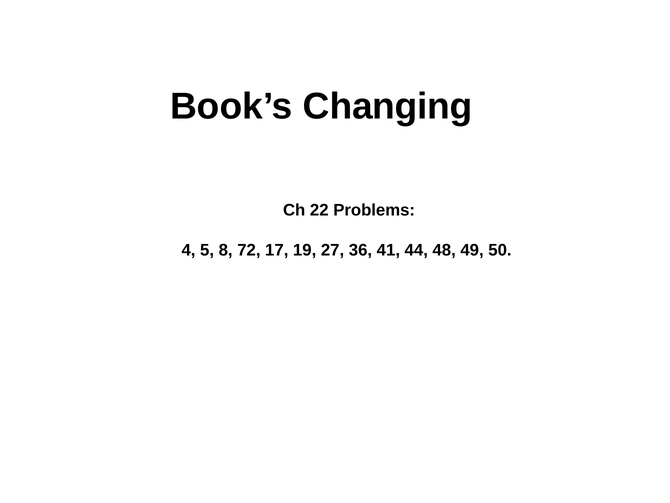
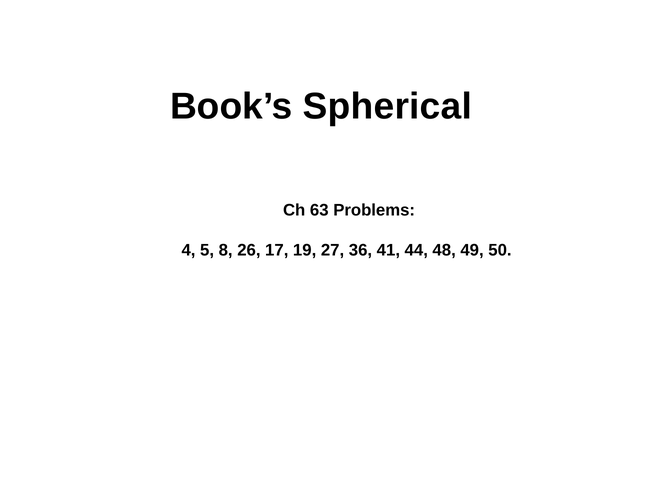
Changing: Changing -> Spherical
22: 22 -> 63
72: 72 -> 26
